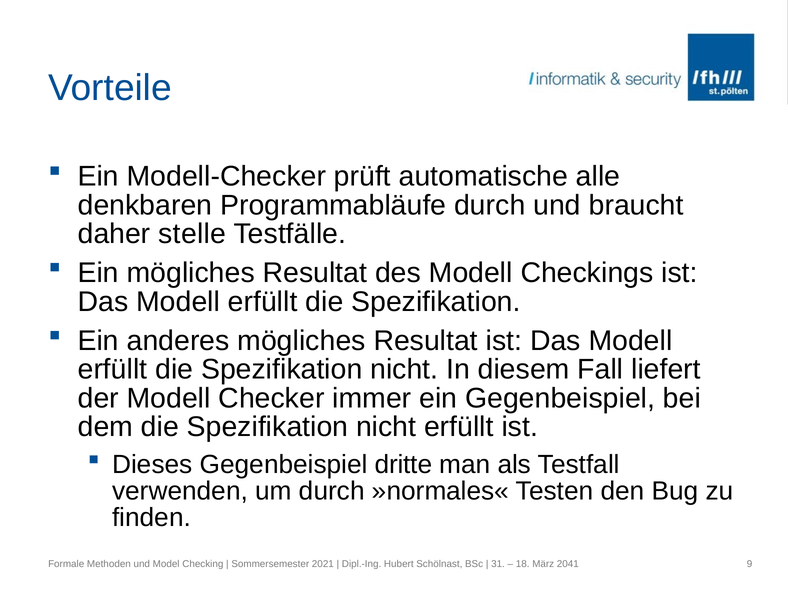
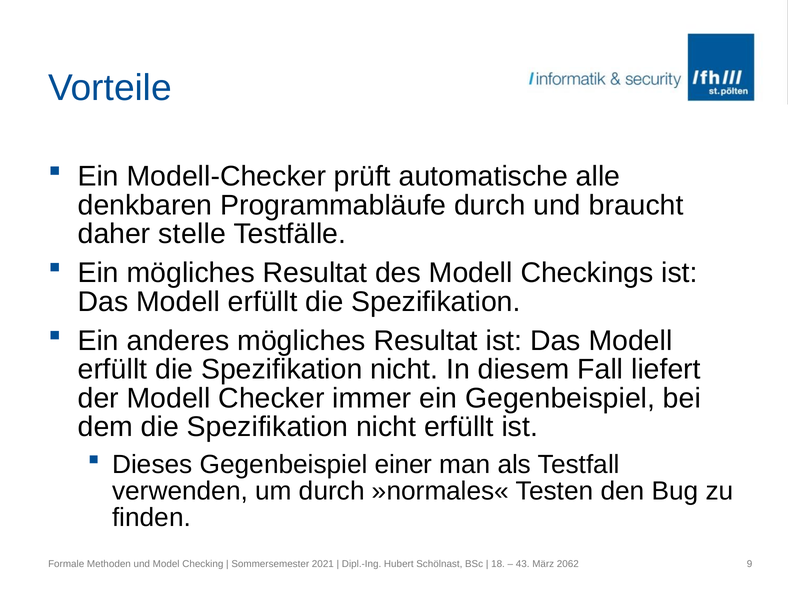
dritte: dritte -> einer
31: 31 -> 18
18: 18 -> 43
2041: 2041 -> 2062
